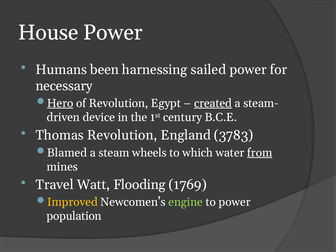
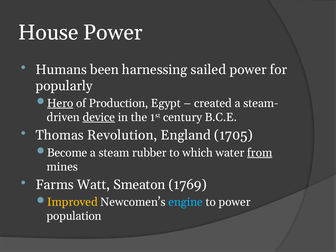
necessary: necessary -> popularly
of Revolution: Revolution -> Production
created underline: present -> none
device underline: none -> present
3783: 3783 -> 1705
Blamed: Blamed -> Become
wheels: wheels -> rubber
Travel: Travel -> Farms
Flooding: Flooding -> Smeaton
engine colour: light green -> light blue
